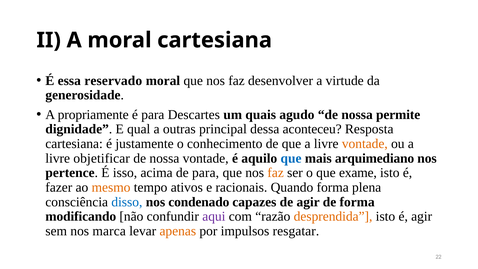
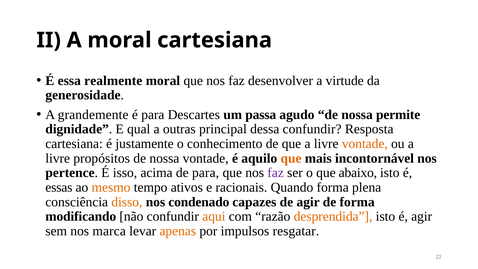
reservado: reservado -> realmente
propriamente: propriamente -> grandemente
quais: quais -> passa
dessa aconteceu: aconteceu -> confundir
objetificar: objetificar -> propósitos
que at (291, 158) colour: blue -> orange
arquimediano: arquimediano -> incontornável
faz at (276, 173) colour: orange -> purple
exame: exame -> abaixo
fazer: fazer -> essas
disso colour: blue -> orange
aqui colour: purple -> orange
